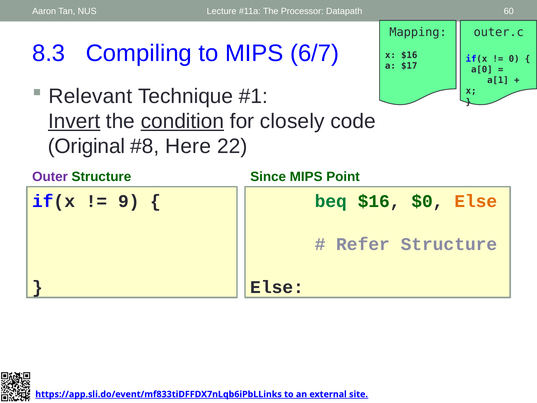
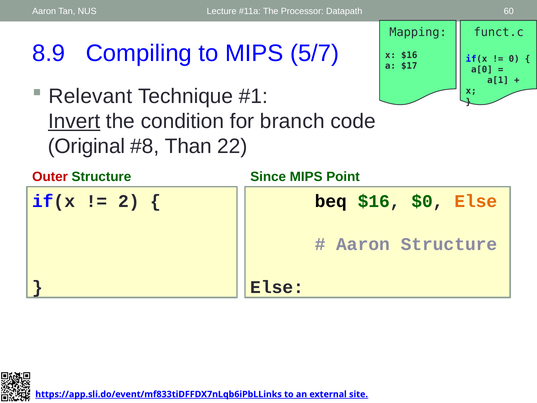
outer.c: outer.c -> funct.c
8.3: 8.3 -> 8.9
6/7: 6/7 -> 5/7
condition underline: present -> none
closely: closely -> branch
Here: Here -> Than
Outer colour: purple -> red
9: 9 -> 2
beq colour: green -> black
Refer at (363, 244): Refer -> Aaron
